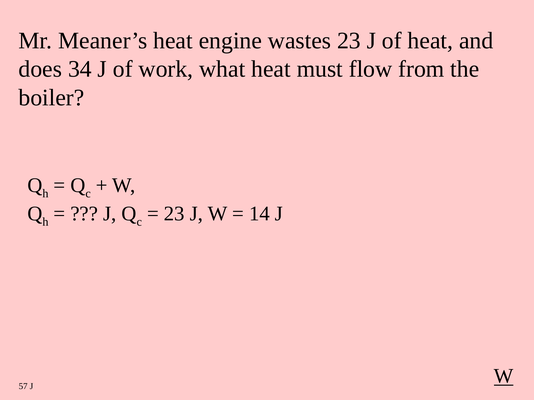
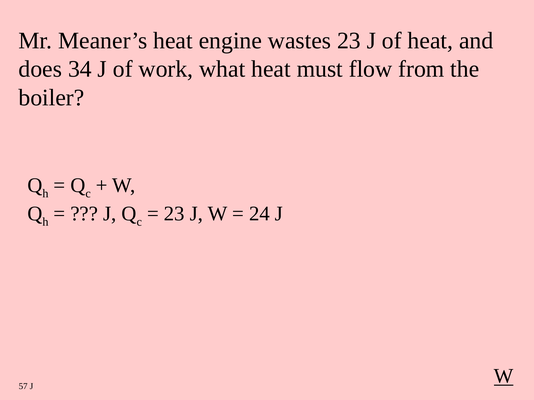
14: 14 -> 24
